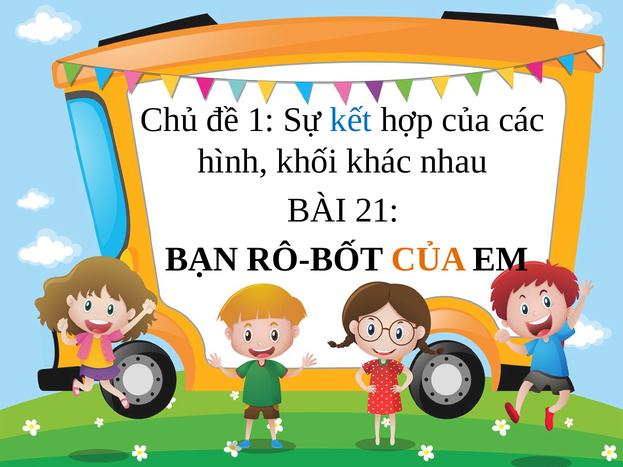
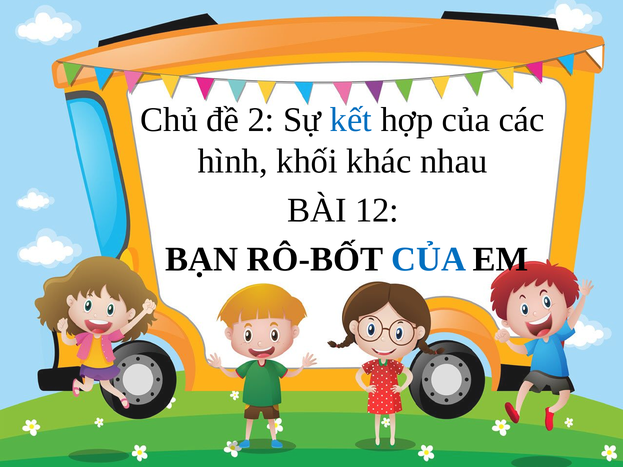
1: 1 -> 2
21: 21 -> 12
CỦA at (429, 260) colour: orange -> blue
